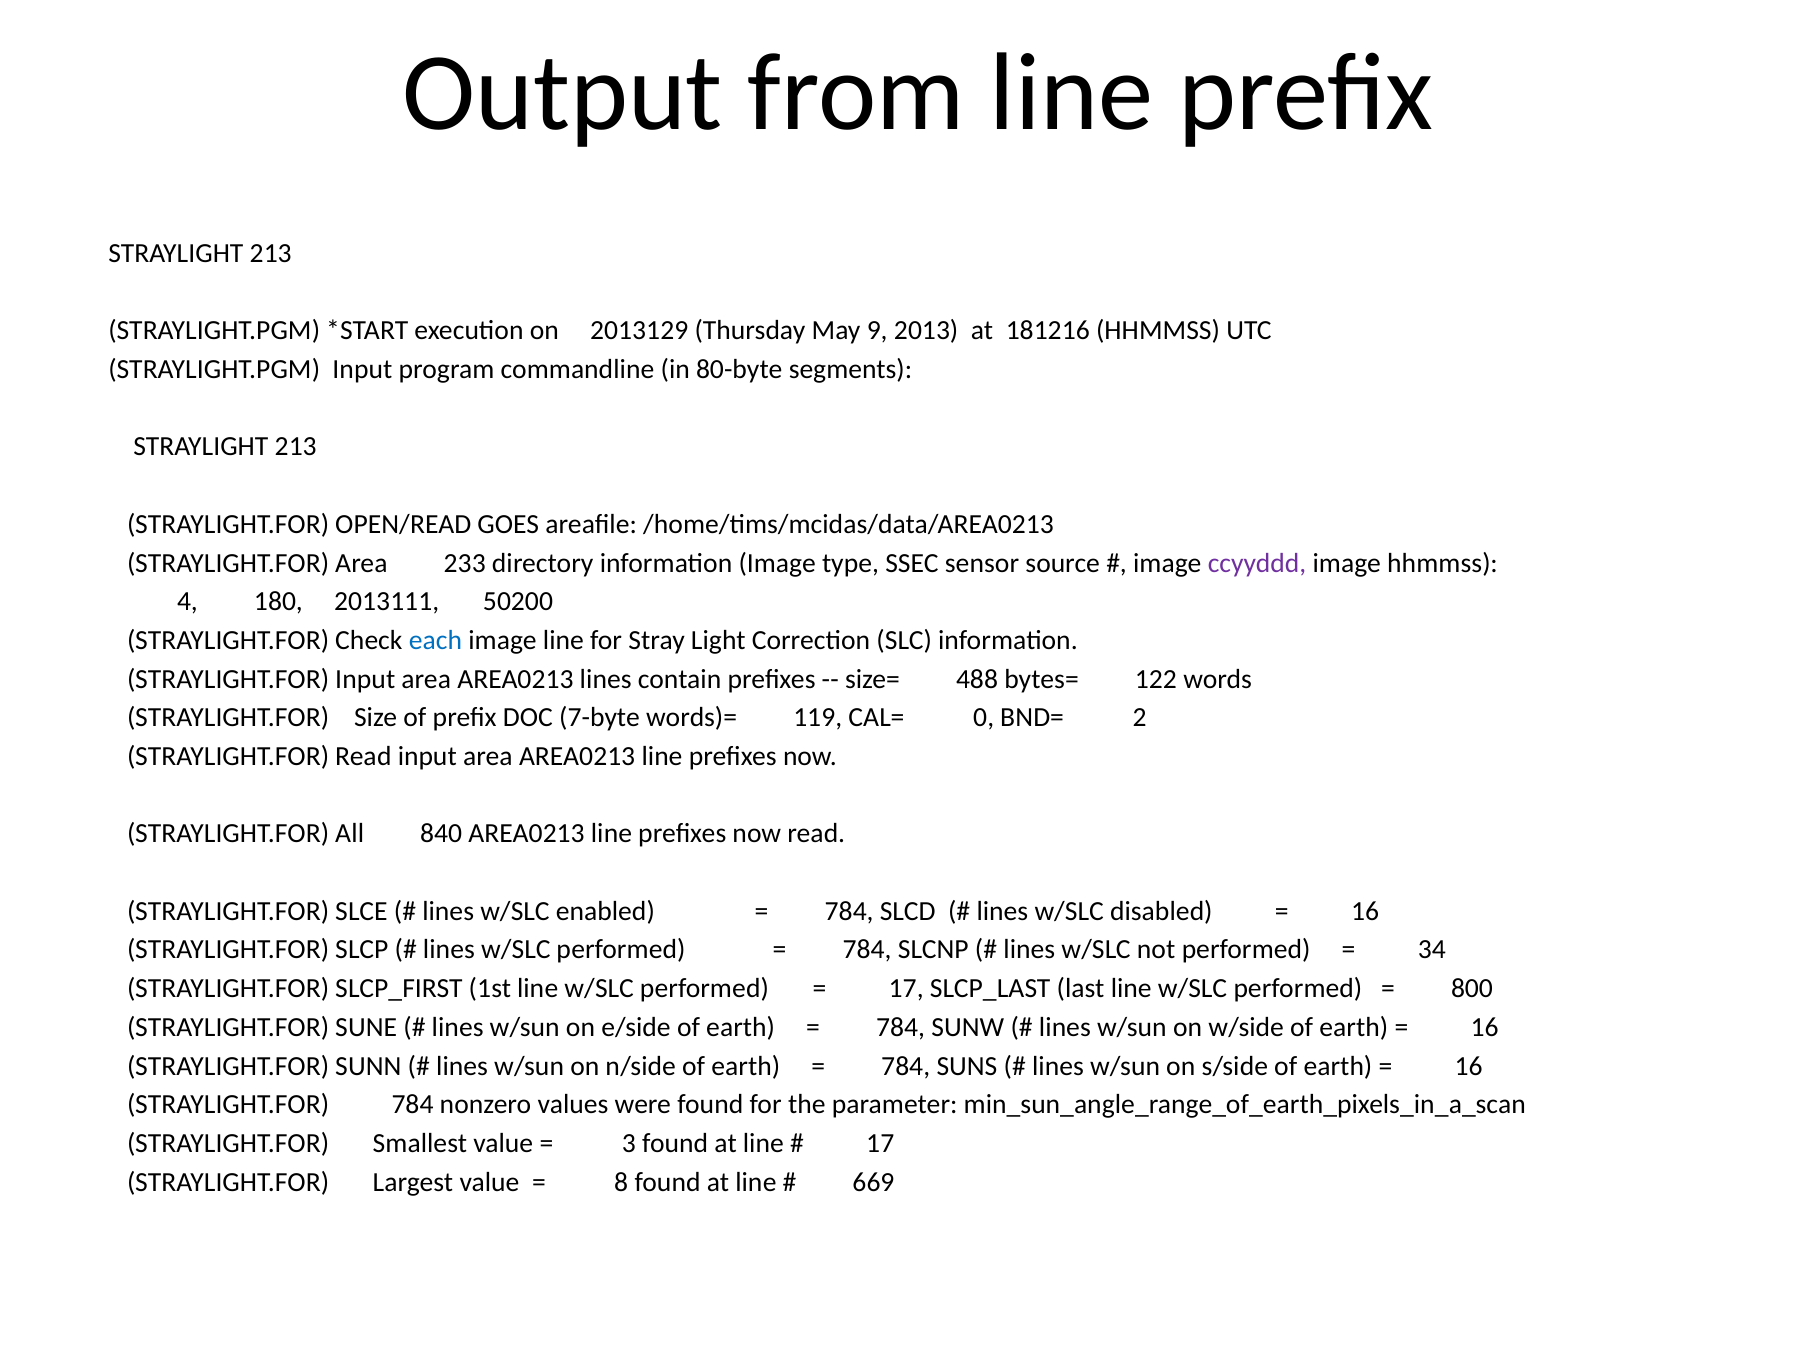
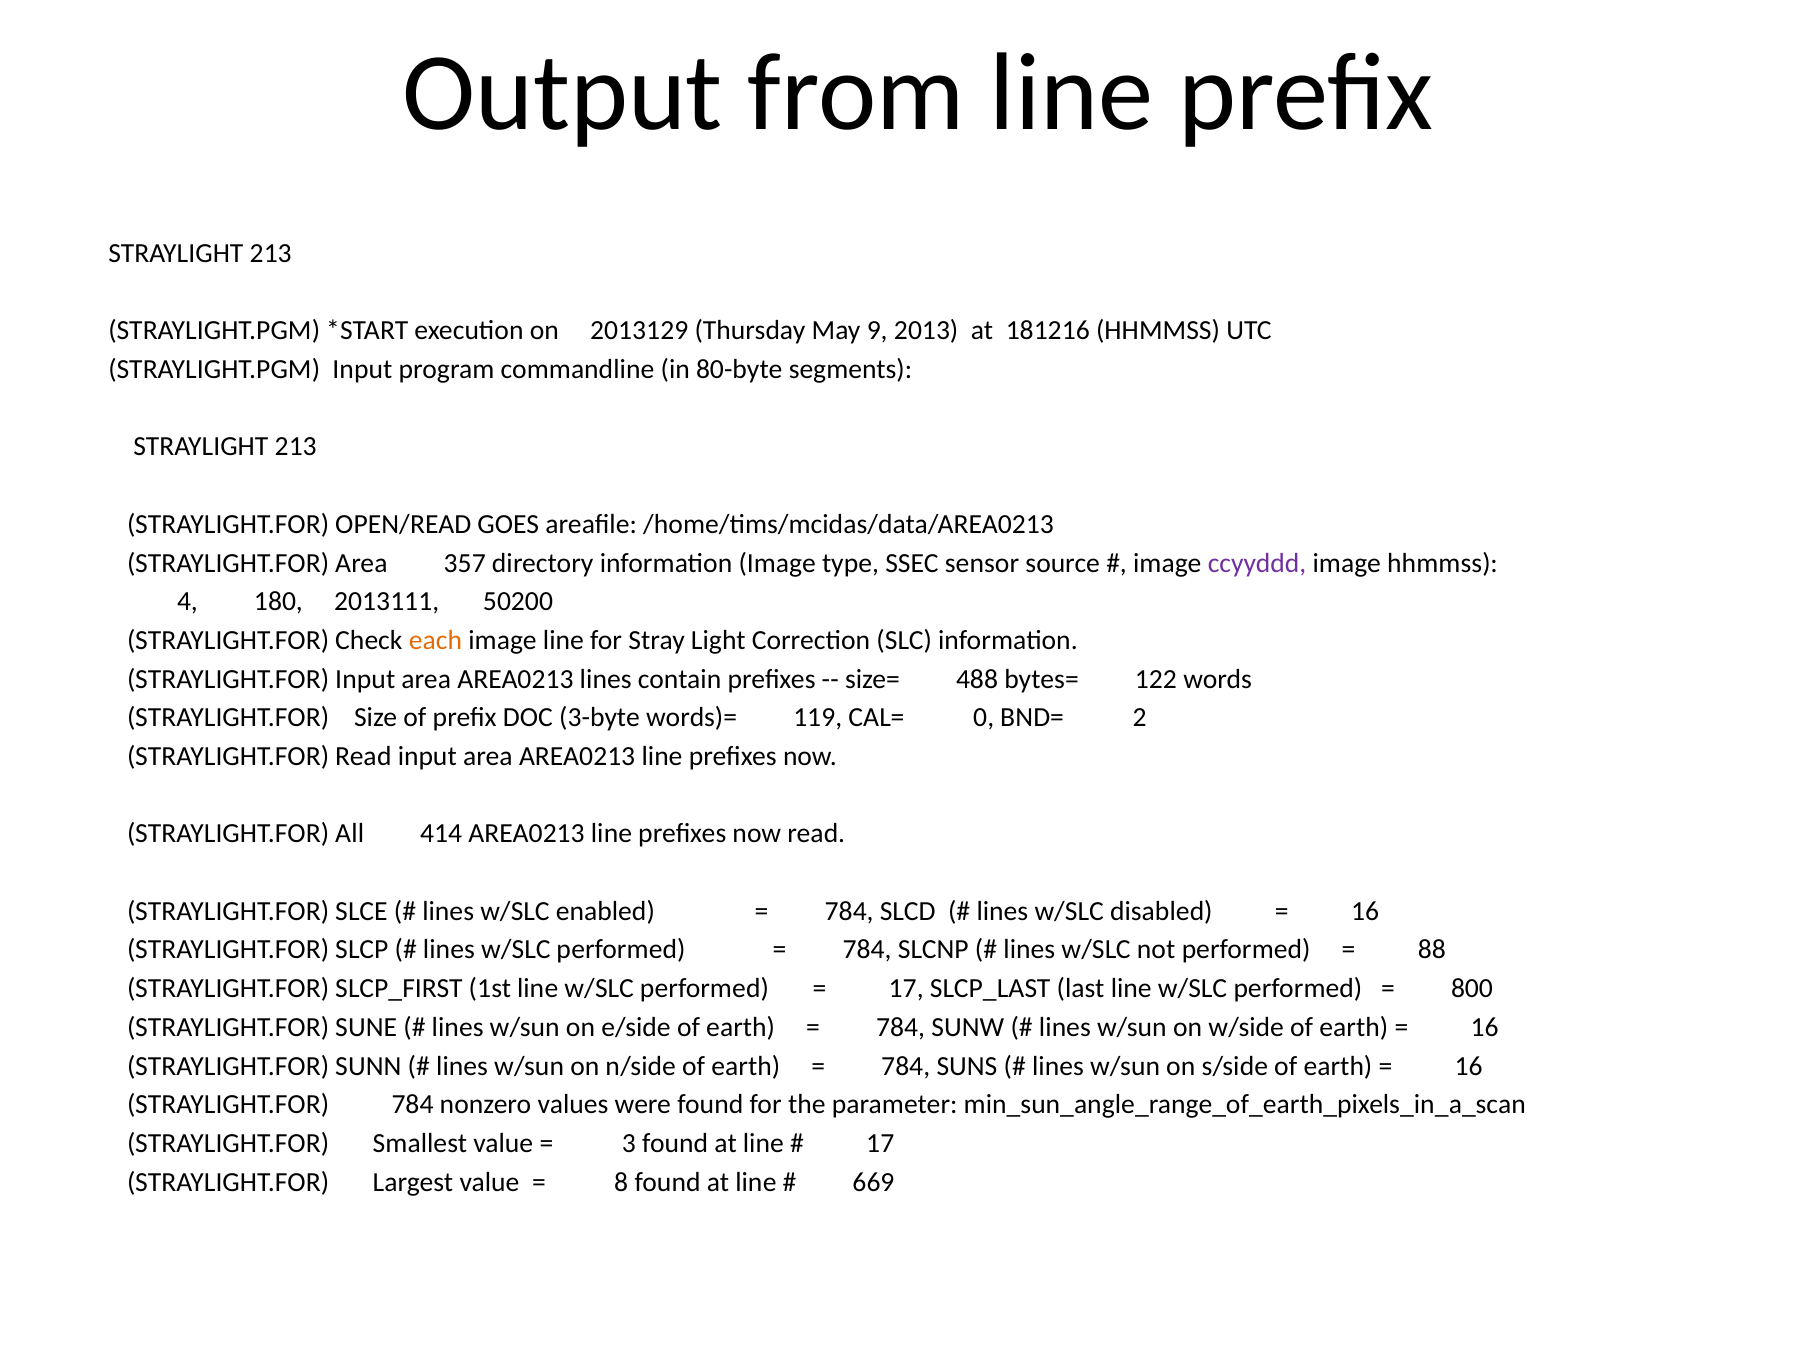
233: 233 -> 357
each colour: blue -> orange
7-byte: 7-byte -> 3-byte
840: 840 -> 414
34: 34 -> 88
